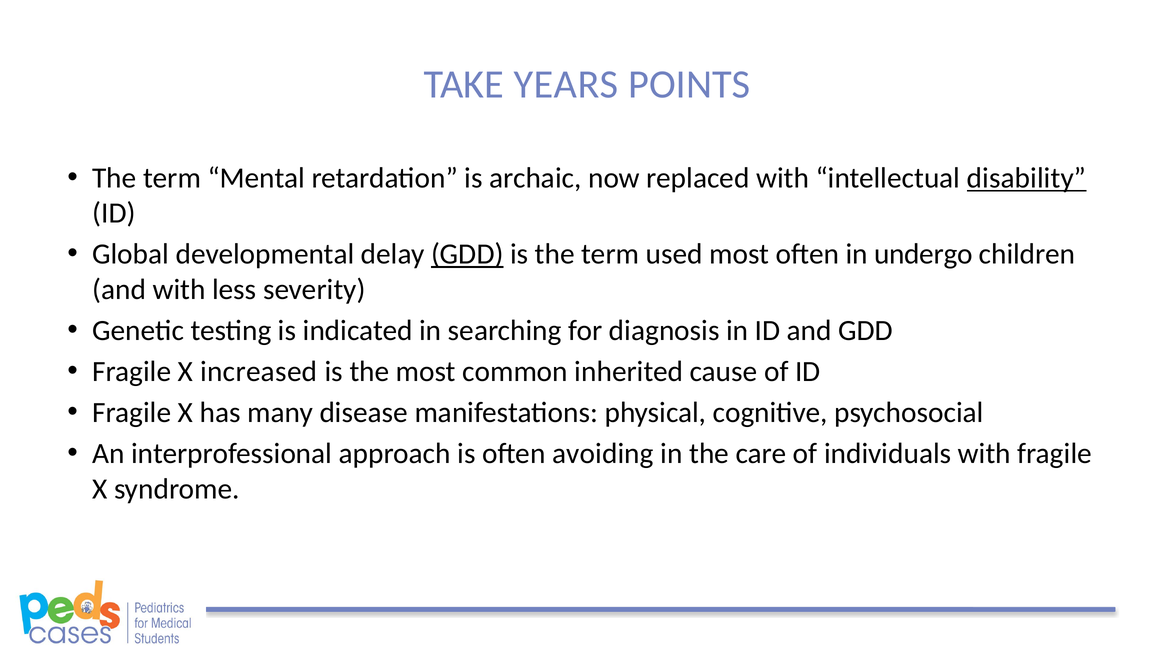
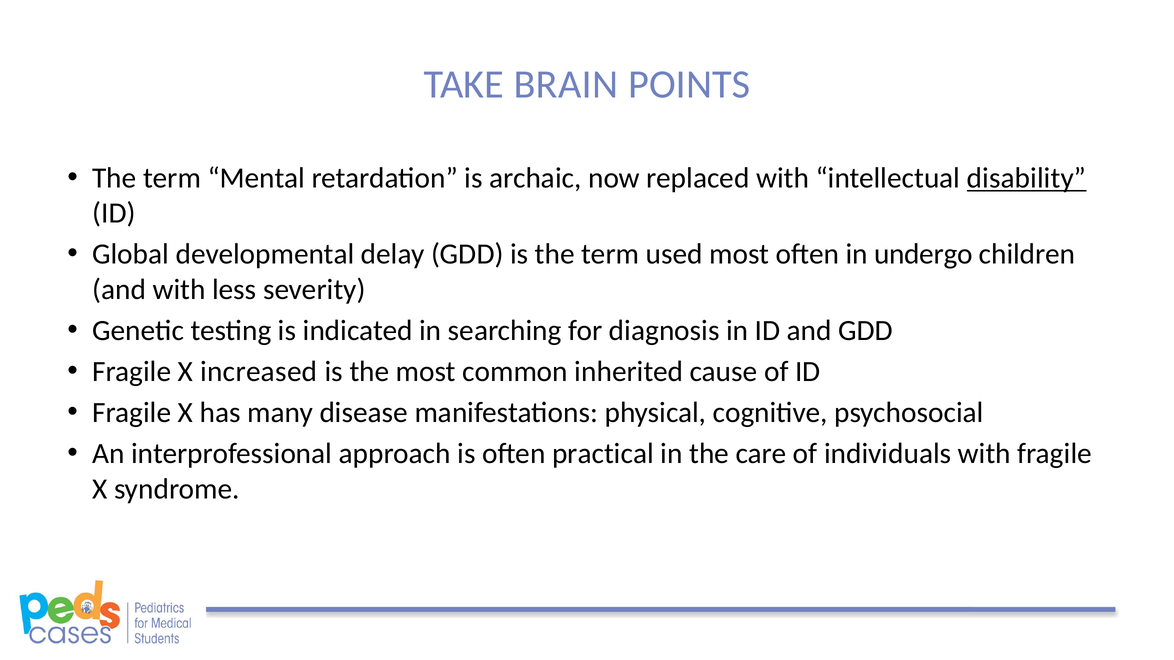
YEARS: YEARS -> BRAIN
GDD at (467, 254) underline: present -> none
avoiding: avoiding -> practical
